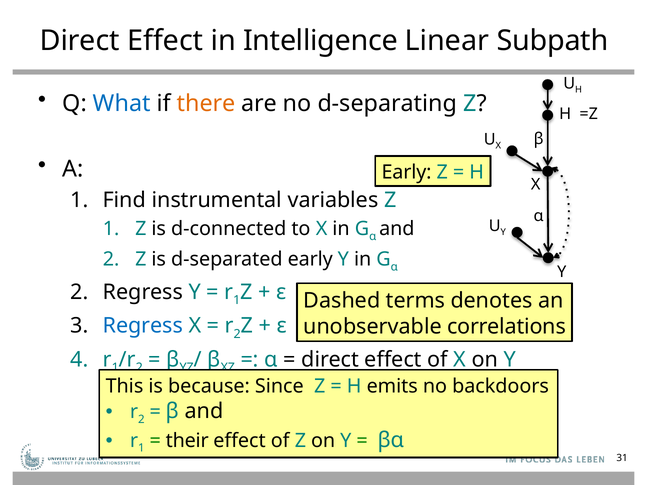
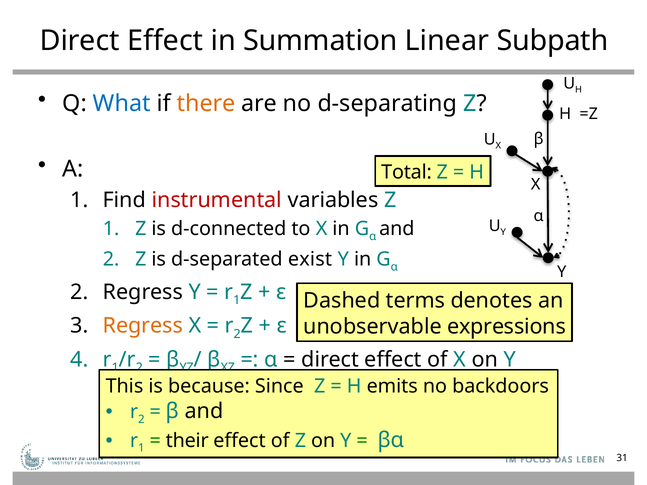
Intelligence: Intelligence -> Summation
Early at (407, 172): Early -> Total
instrumental colour: black -> red
d-separated early: early -> exist
Regress at (143, 326) colour: blue -> orange
correlations: correlations -> expressions
